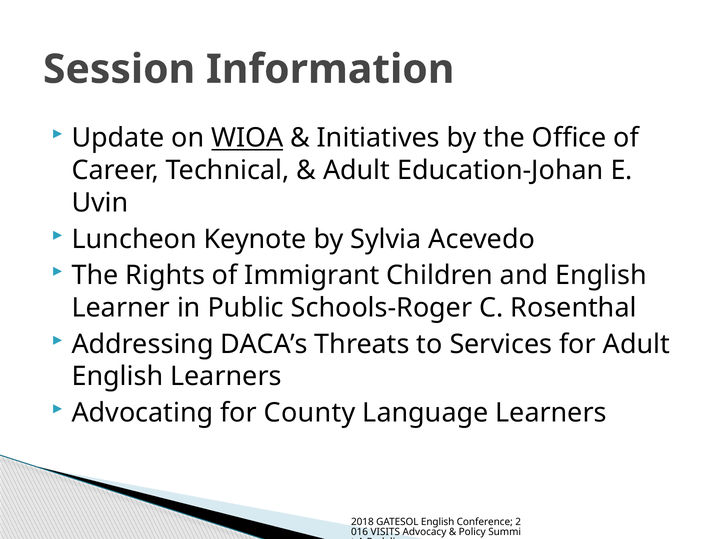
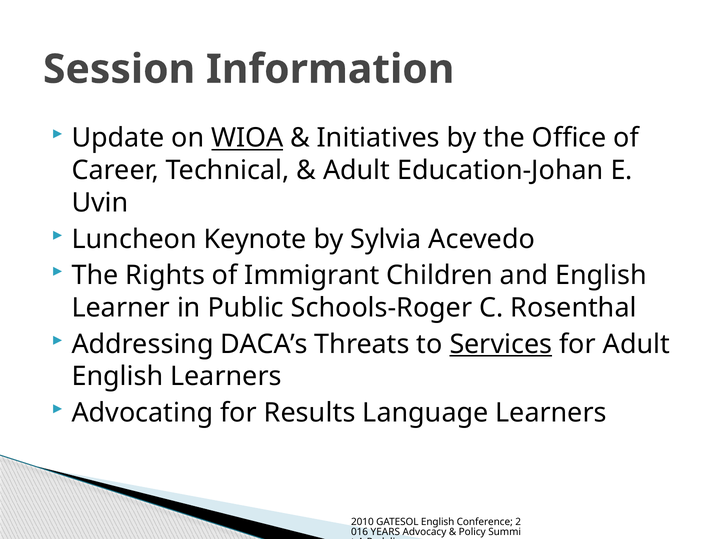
Services underline: none -> present
County: County -> Results
2018: 2018 -> 2010
VISITS: VISITS -> YEARS
